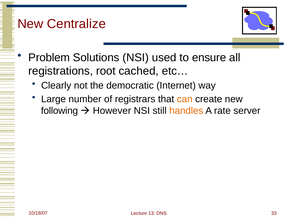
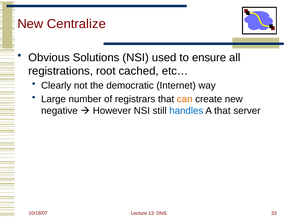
Problem: Problem -> Obvious
following: following -> negative
handles colour: orange -> blue
A rate: rate -> that
